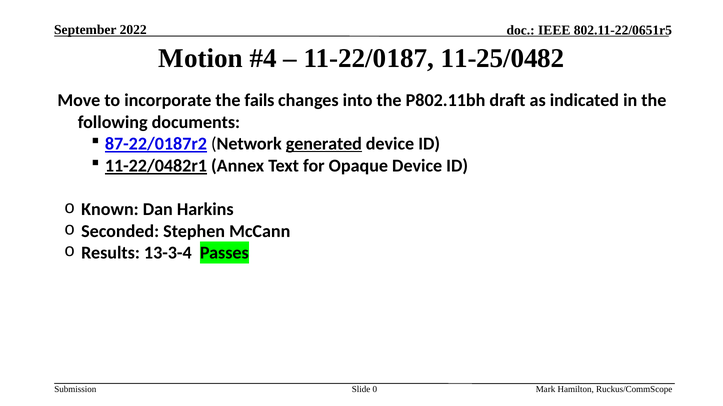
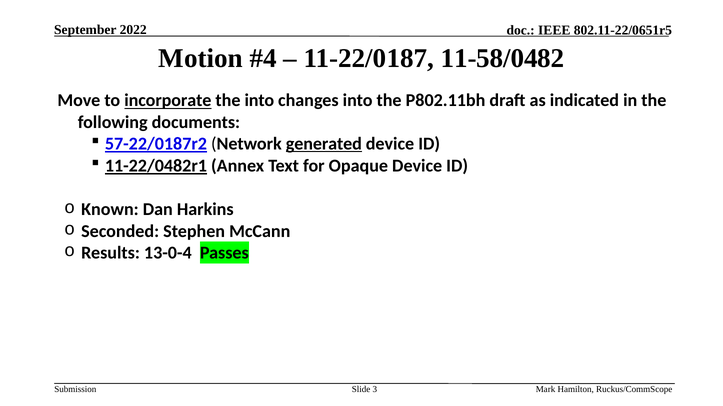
11-25/0482: 11-25/0482 -> 11-58/0482
incorporate underline: none -> present
the fails: fails -> into
87-22/0187r2: 87-22/0187r2 -> 57-22/0187r2
13-3-4: 13-3-4 -> 13-0-4
0: 0 -> 3
